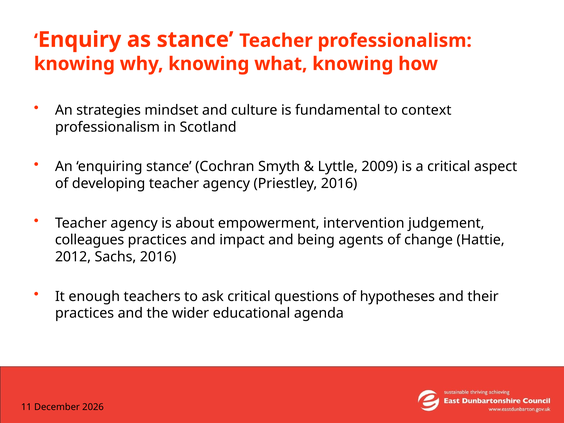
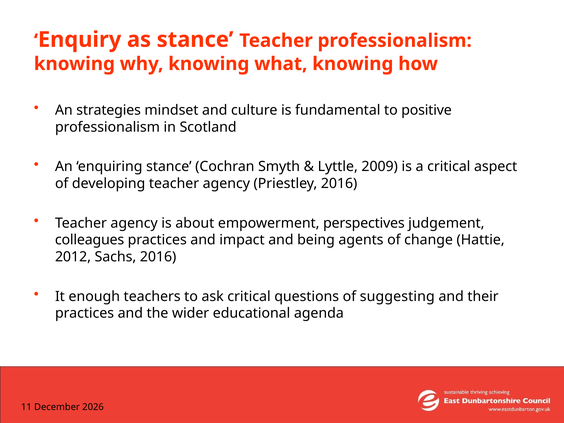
context: context -> positive
intervention: intervention -> perspectives
hypotheses: hypotheses -> suggesting
